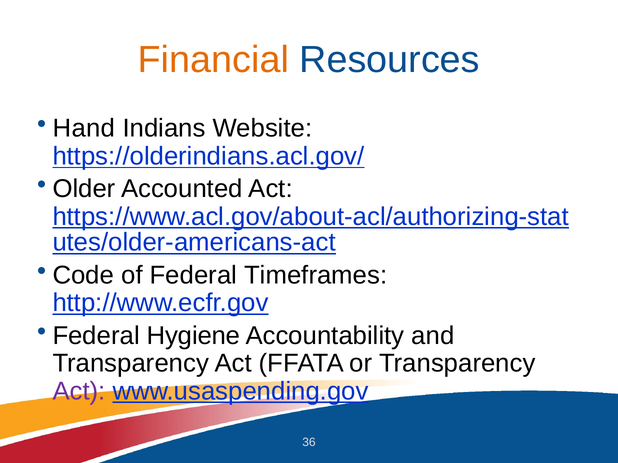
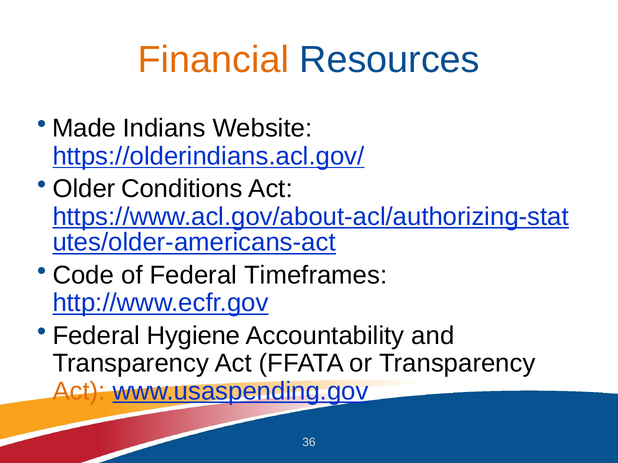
Hand: Hand -> Made
Accounted: Accounted -> Conditions
Act at (79, 392) colour: purple -> orange
